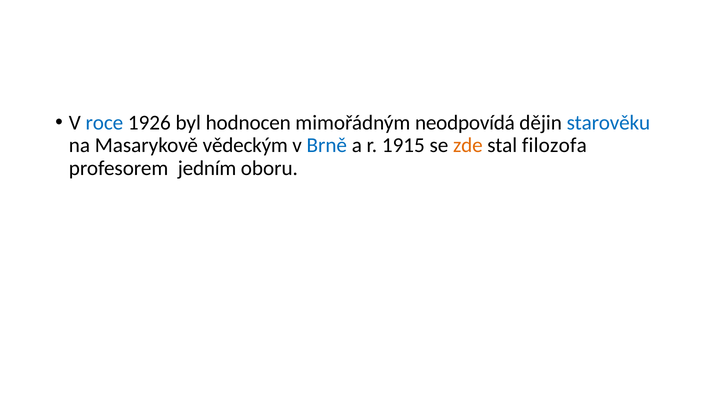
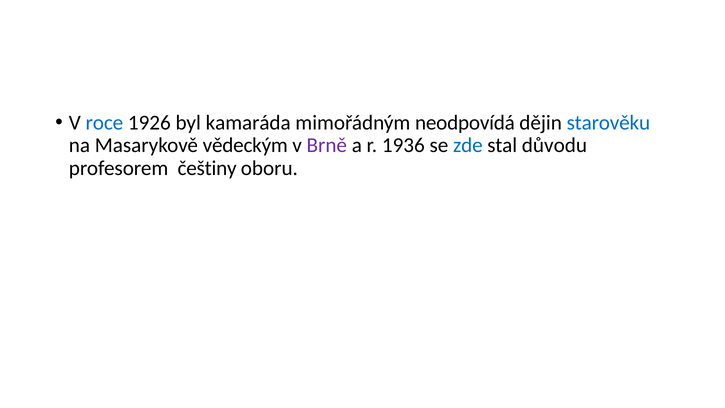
hodnocen: hodnocen -> kamaráda
Brně colour: blue -> purple
1915: 1915 -> 1936
zde colour: orange -> blue
filozofa: filozofa -> důvodu
jedním: jedním -> češtiny
